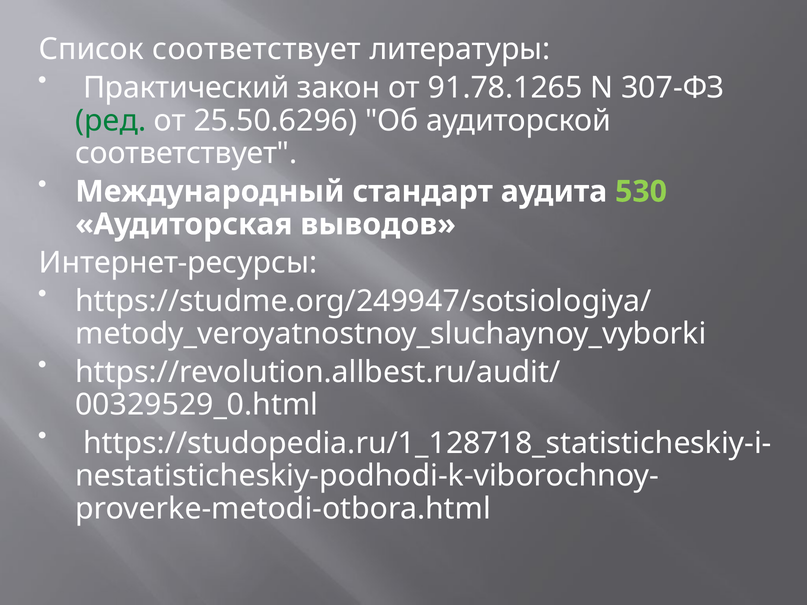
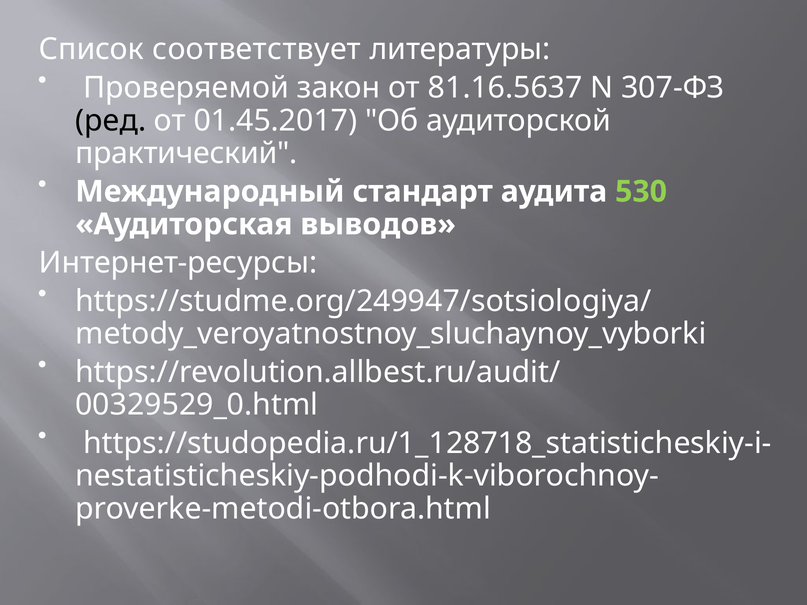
Практический: Практический -> Проверяемой
91.78.1265: 91.78.1265 -> 81.16.5637
ред colour: green -> black
25.50.6296: 25.50.6296 -> 01.45.2017
соответствует at (186, 153): соответствует -> практический
